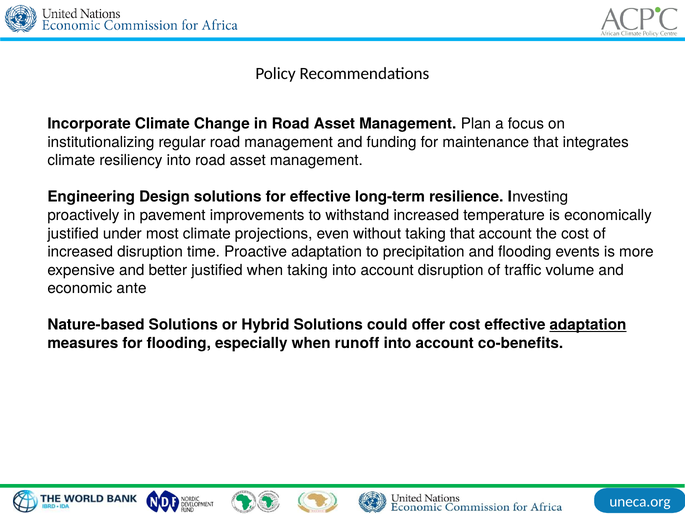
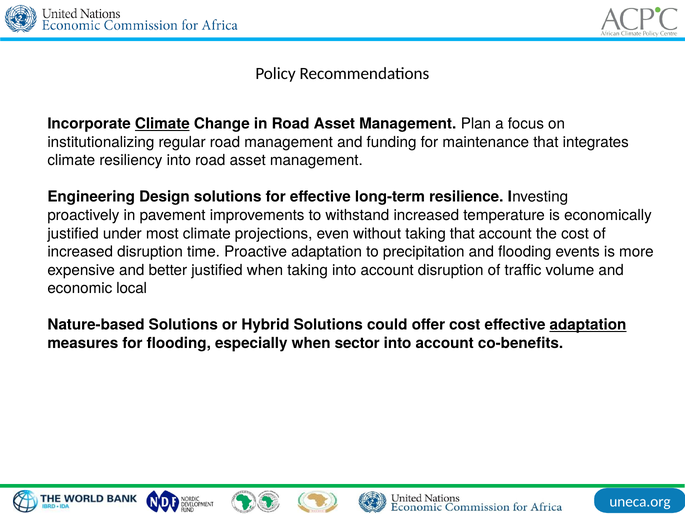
Climate at (162, 124) underline: none -> present
ante: ante -> local
runoff: runoff -> sector
